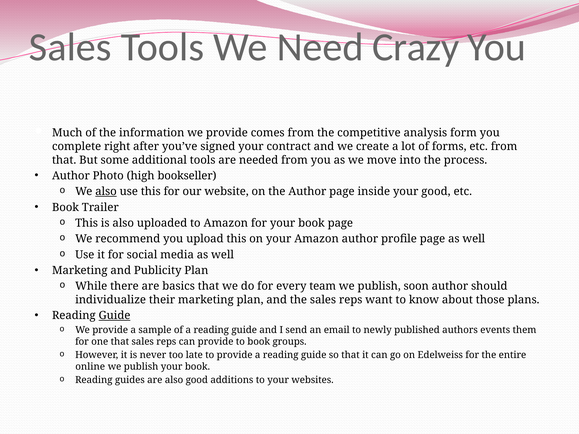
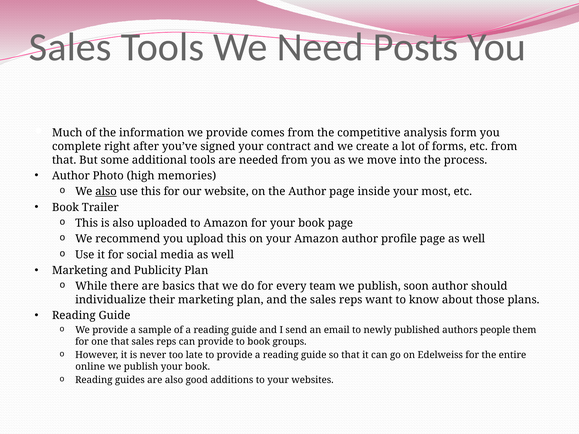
Crazy: Crazy -> Posts
bookseller: bookseller -> memories
your good: good -> most
Guide at (114, 316) underline: present -> none
events: events -> people
